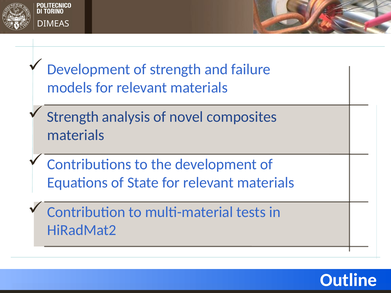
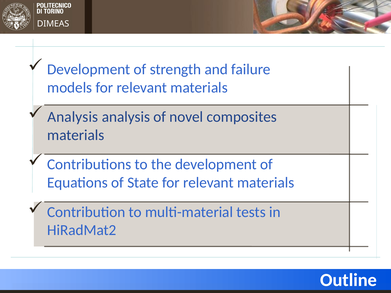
Strength at (73, 117): Strength -> Analysis
